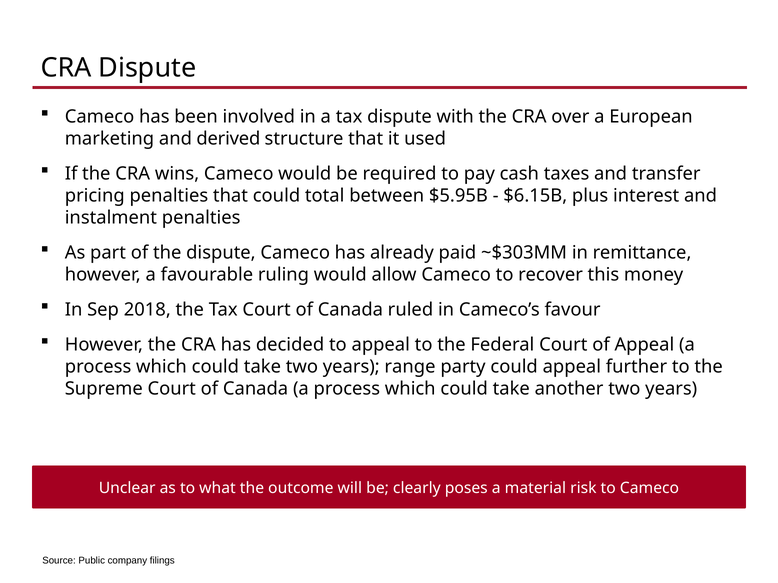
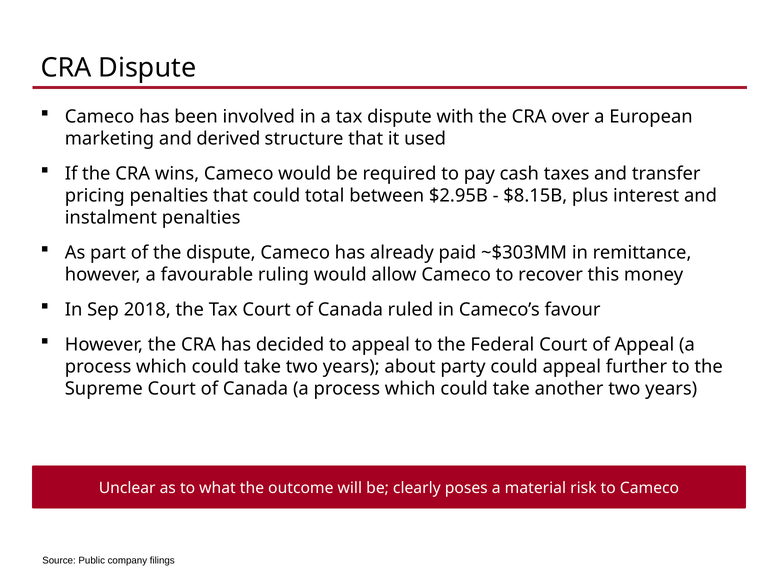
$5.95B: $5.95B -> $2.95B
$6.15B: $6.15B -> $8.15B
range: range -> about
